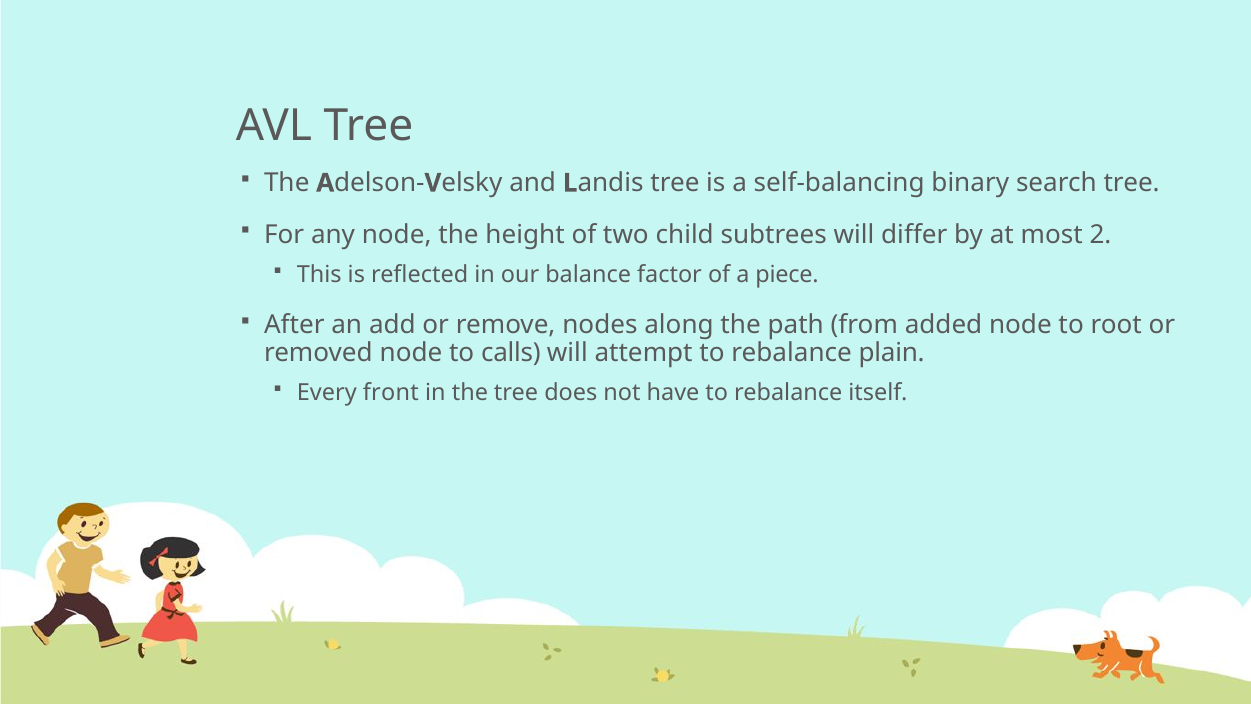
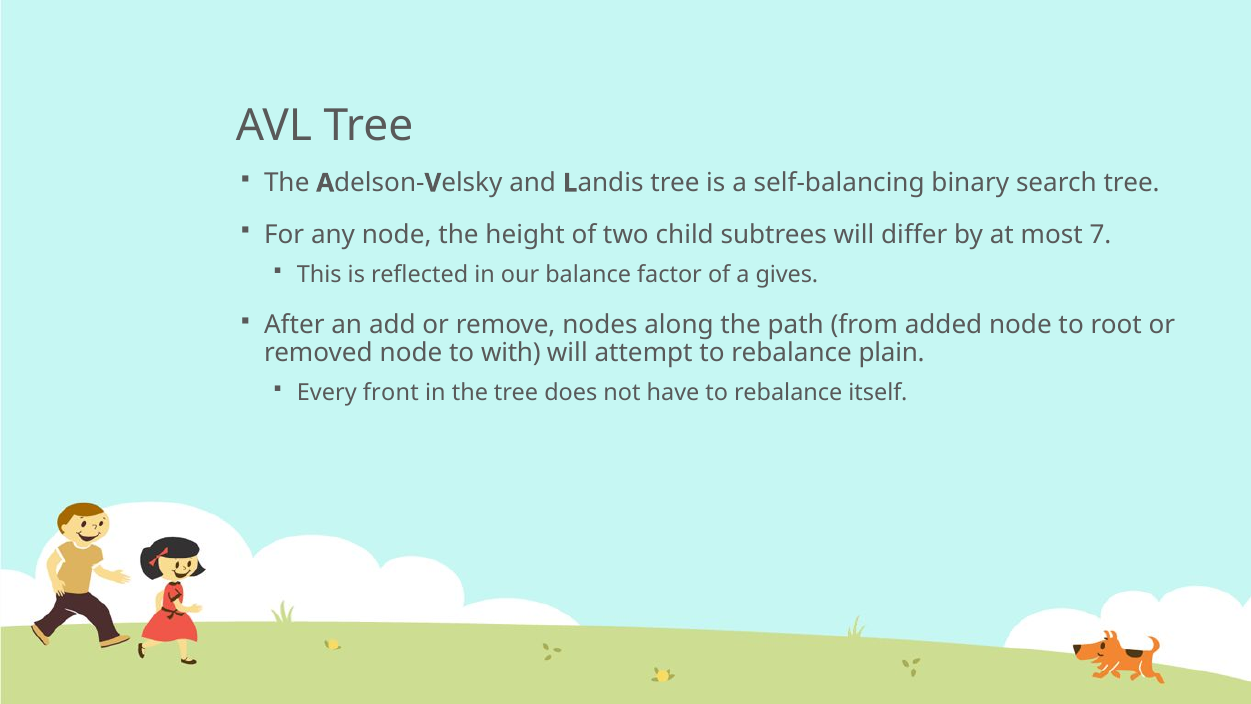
2: 2 -> 7
piece: piece -> gives
calls: calls -> with
